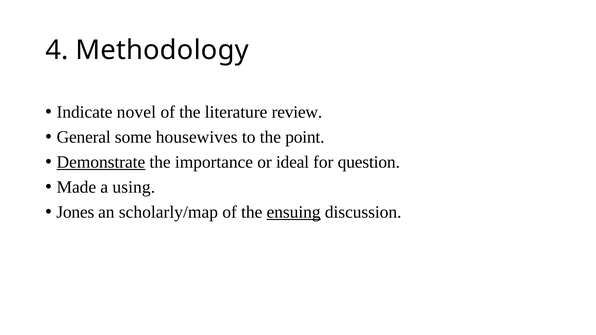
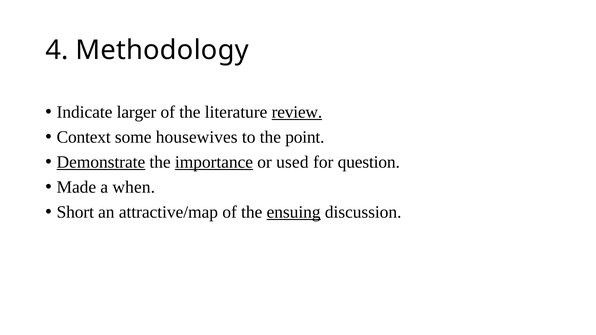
novel: novel -> larger
review underline: none -> present
General: General -> Context
importance underline: none -> present
ideal: ideal -> used
using: using -> when
Jones: Jones -> Short
scholarly/map: scholarly/map -> attractive/map
